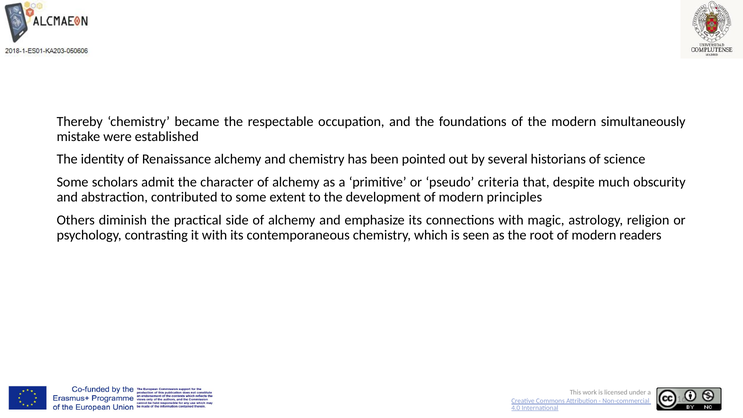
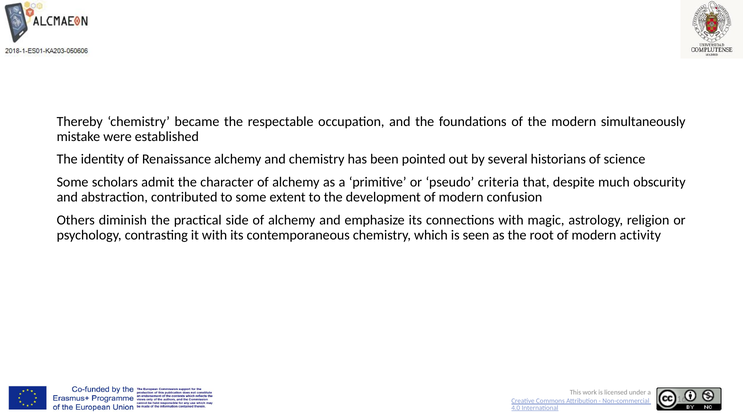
principles: principles -> confusion
readers: readers -> activity
